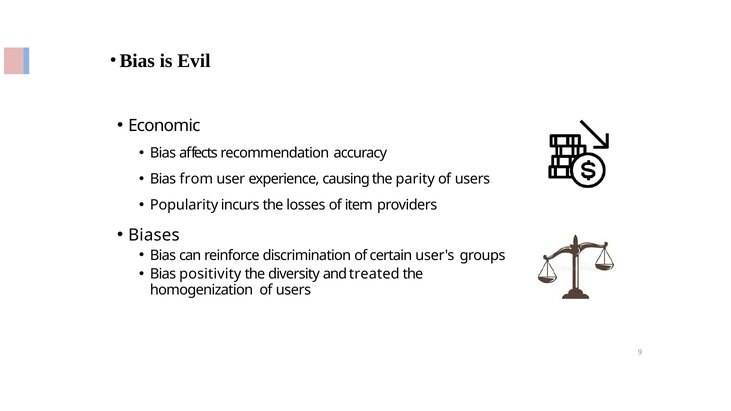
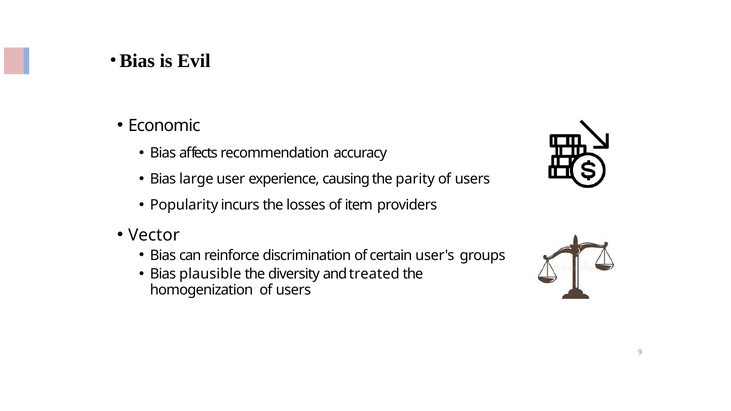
from: from -> large
Biases: Biases -> Vector
positivity: positivity -> plausible
